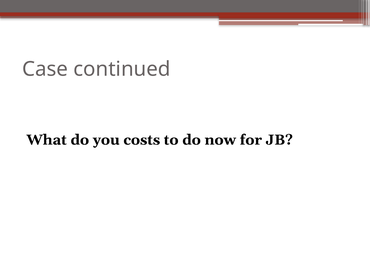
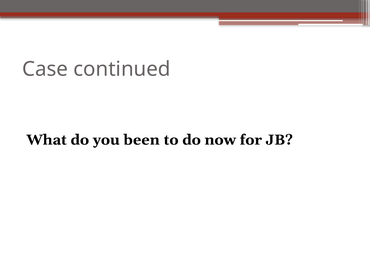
costs: costs -> been
